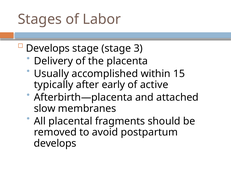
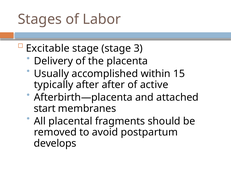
Develops at (48, 48): Develops -> Excitable
after early: early -> after
slow: slow -> start
